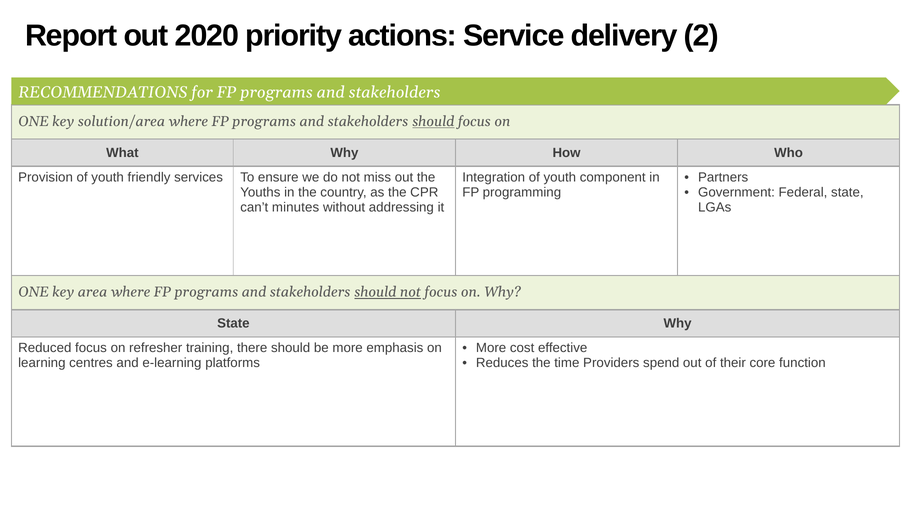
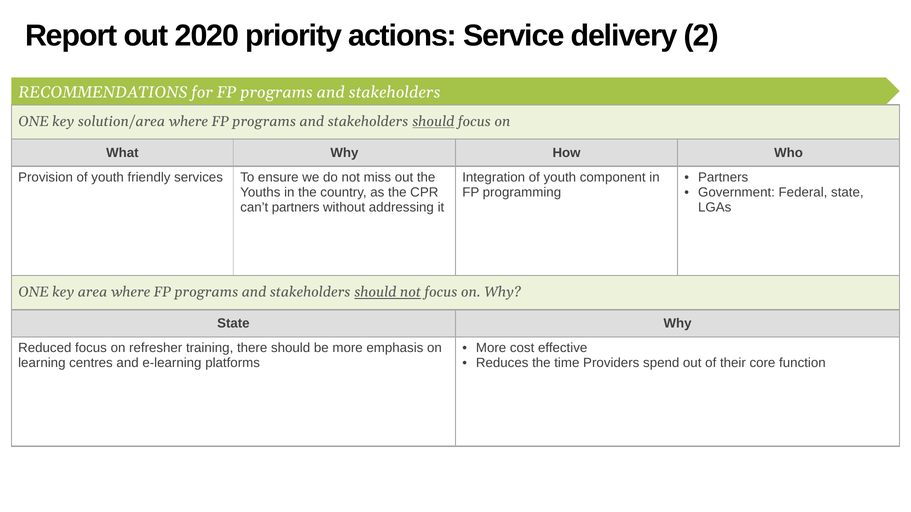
can’t minutes: minutes -> partners
